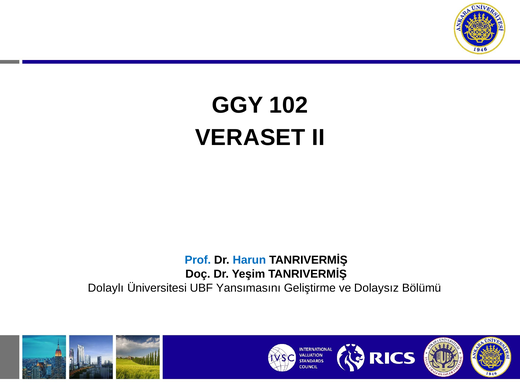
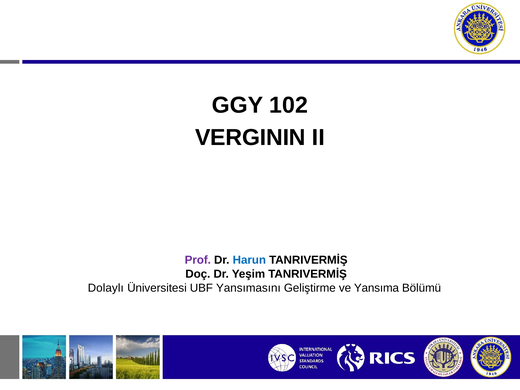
VERASET: VERASET -> VERGININ
Prof colour: blue -> purple
Dolaysız: Dolaysız -> Yansıma
